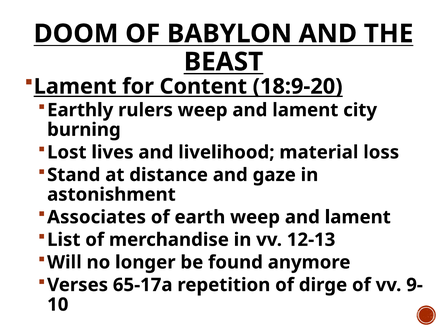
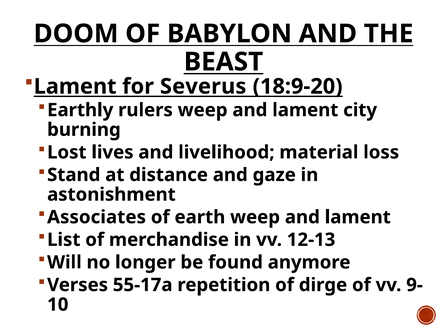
Content: Content -> Severus
65-17a: 65-17a -> 55-17a
